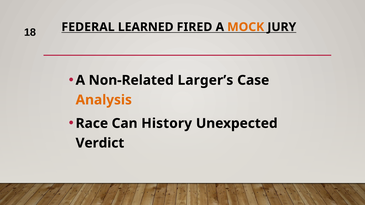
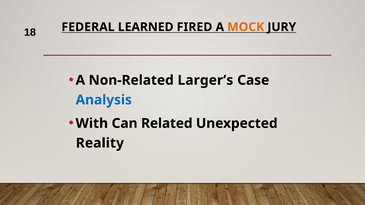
Analysis colour: orange -> blue
Race: Race -> With
History: History -> Related
Verdict: Verdict -> Reality
